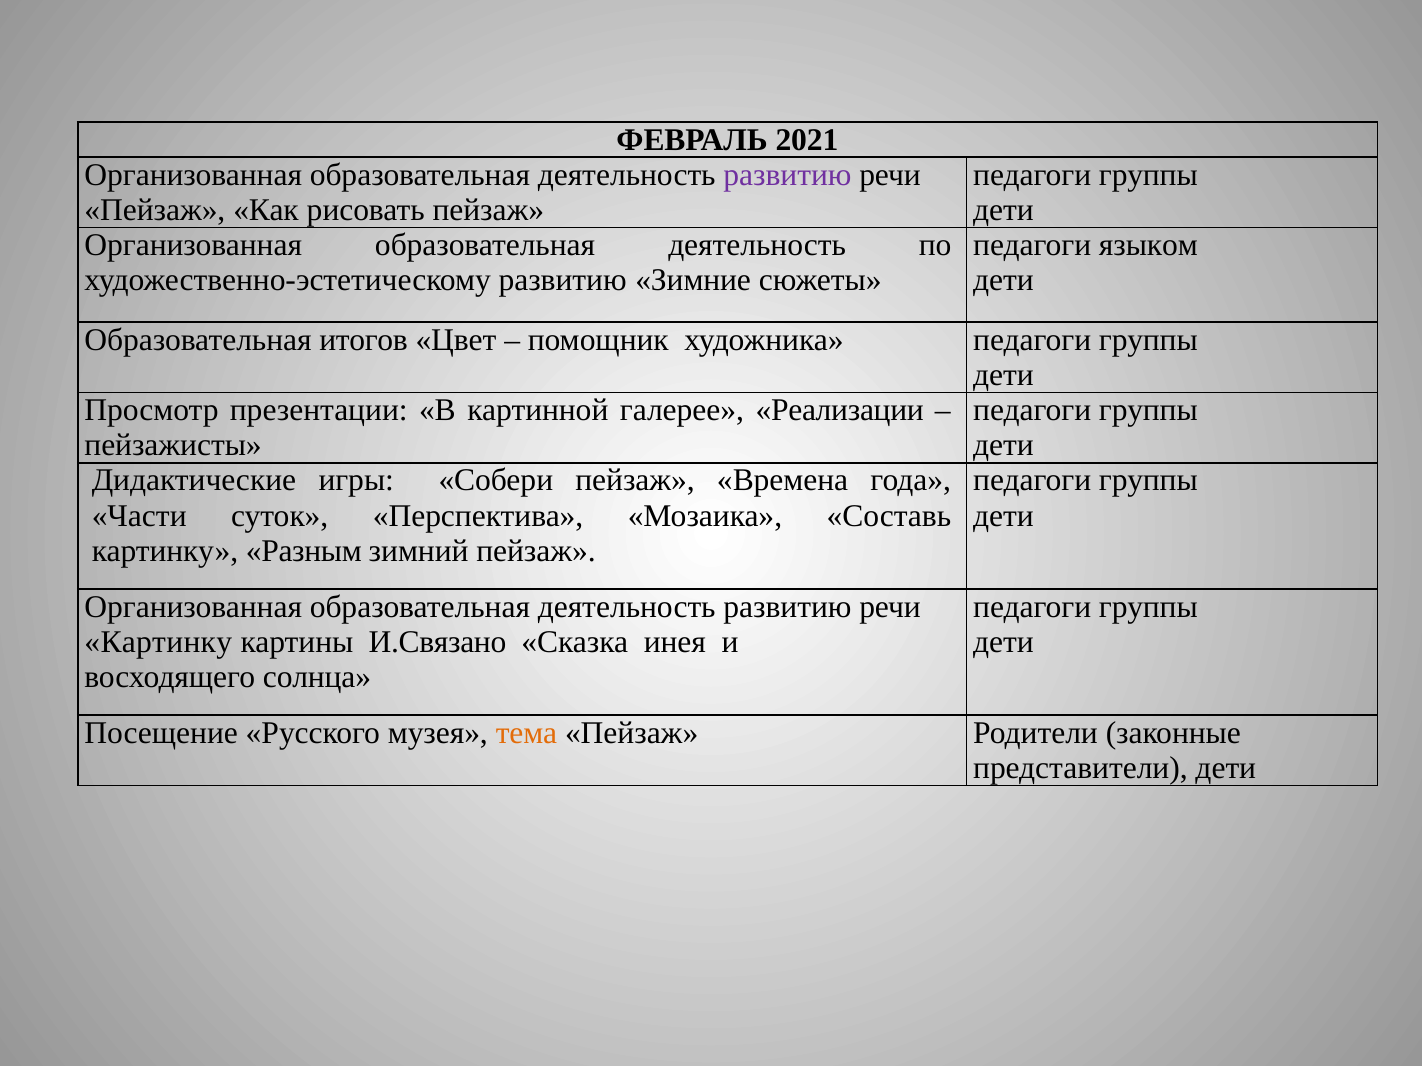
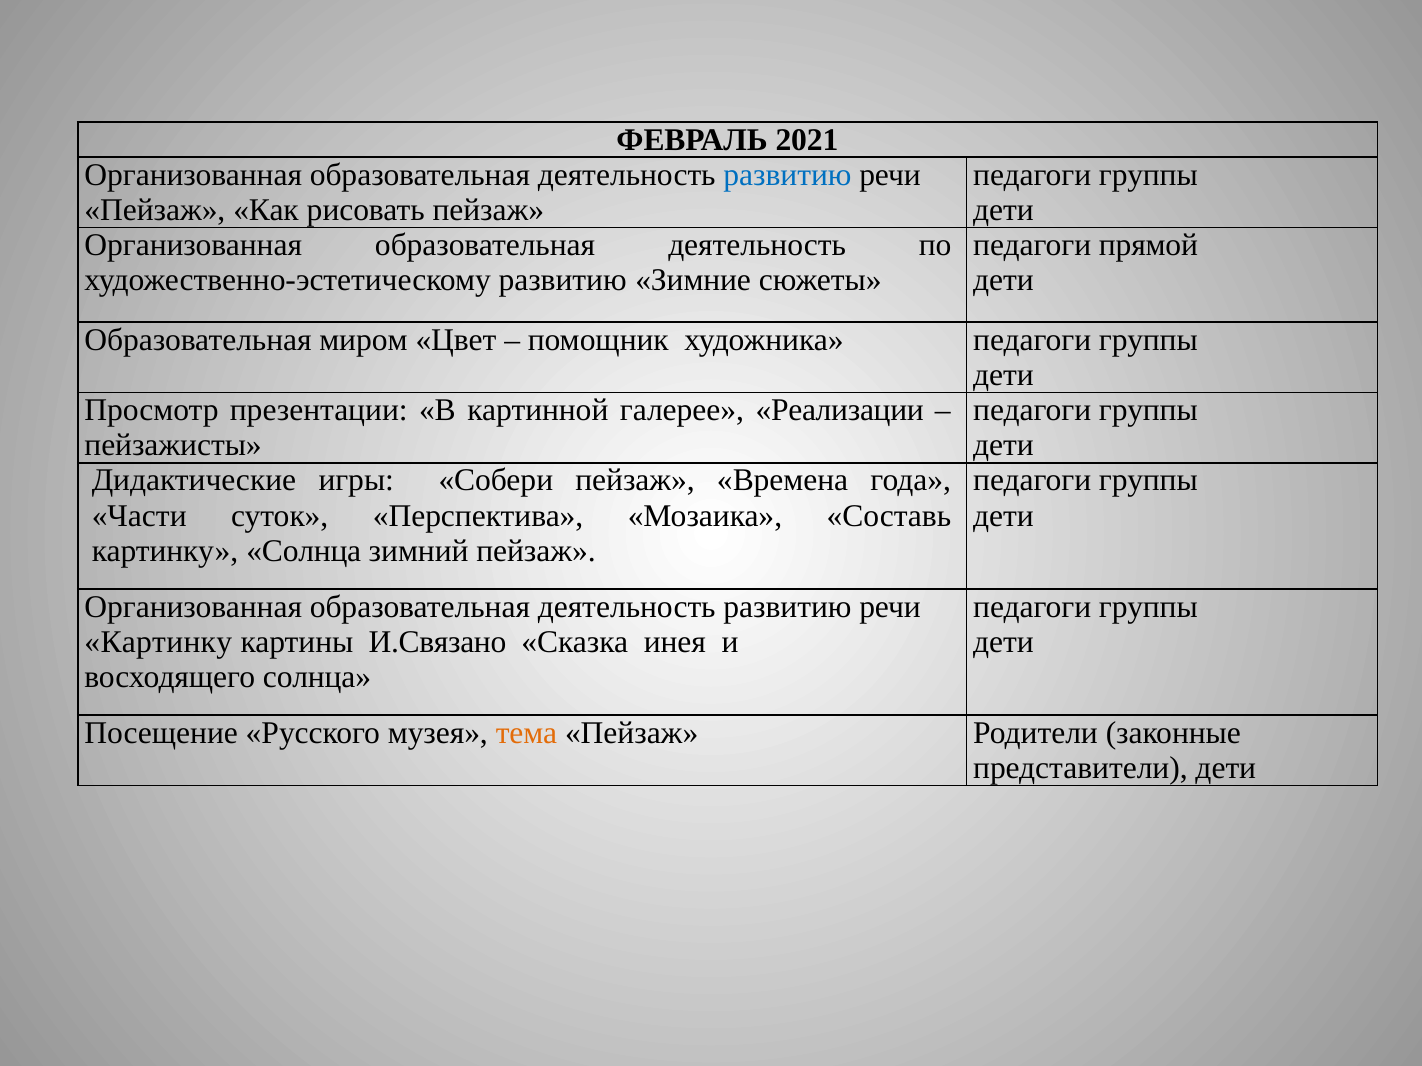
развитию at (787, 175) colour: purple -> blue
языком: языком -> прямой
итогов: итогов -> миром
картинку Разным: Разным -> Солнца
